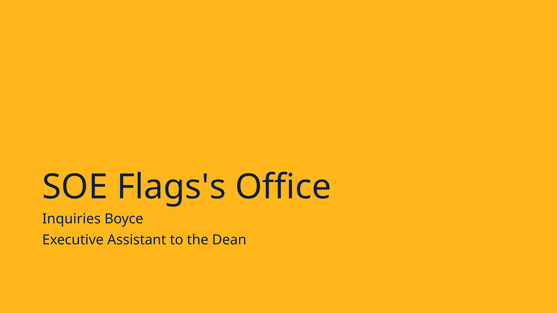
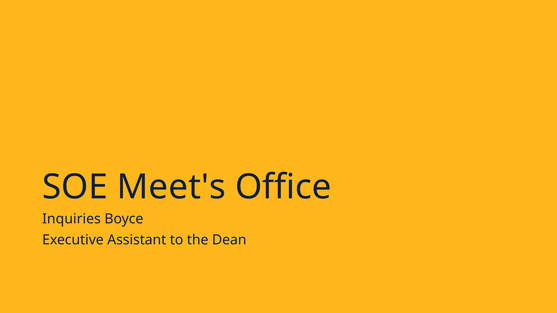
Flags's: Flags's -> Meet's
